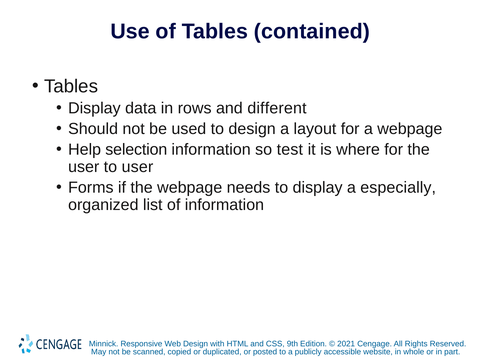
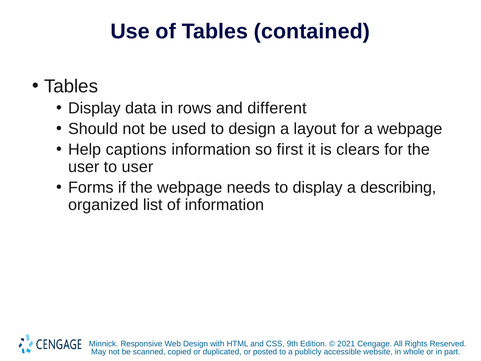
selection: selection -> captions
test: test -> first
where: where -> clears
especially: especially -> describing
